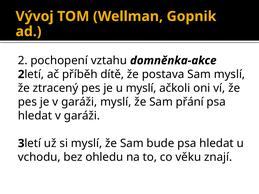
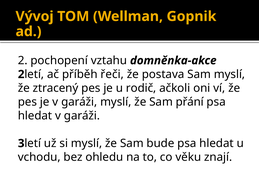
dítě: dítě -> řeči
u myslí: myslí -> rodič
